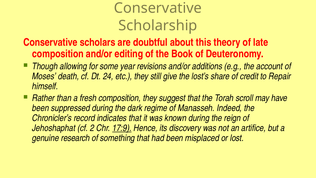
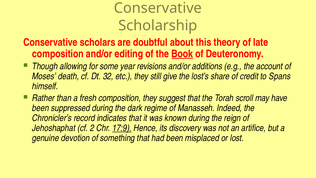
Book underline: none -> present
24: 24 -> 32
Repair: Repair -> Spans
research: research -> devotion
